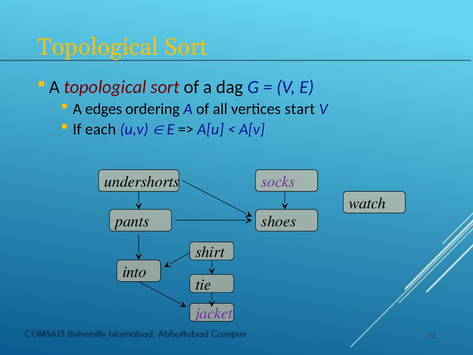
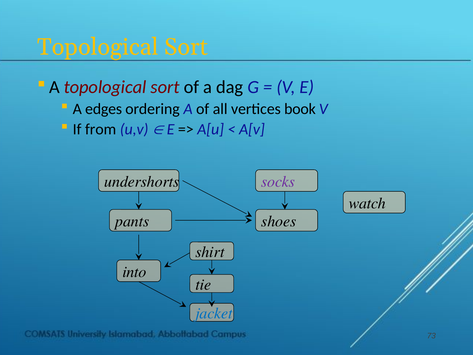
start: start -> book
each: each -> from
jacket colour: purple -> blue
